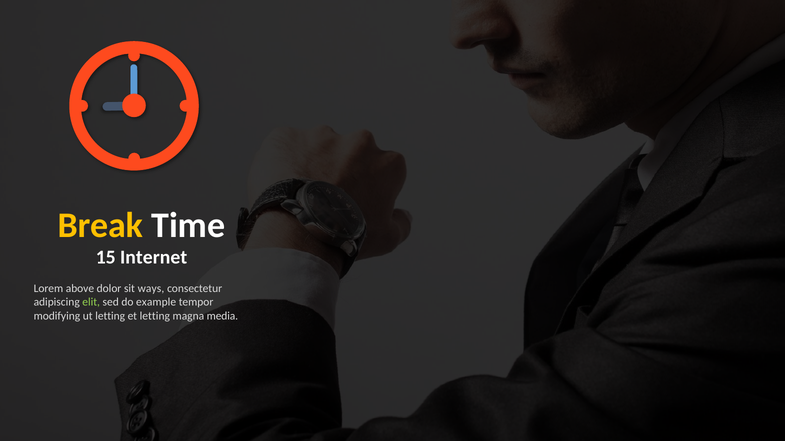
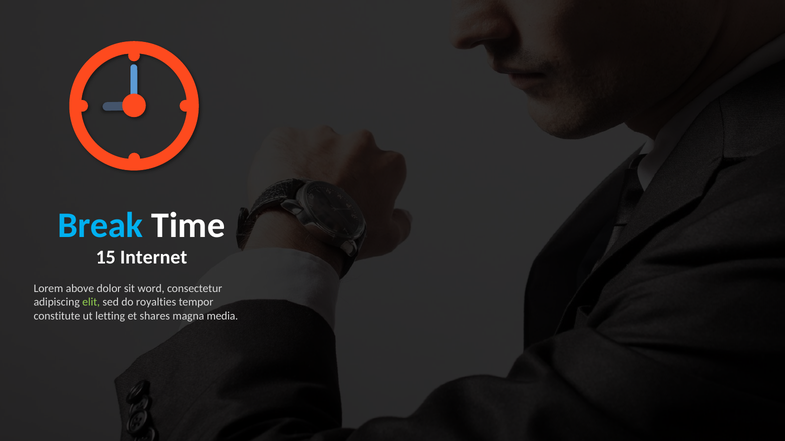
Break colour: yellow -> light blue
ways: ways -> word
example: example -> royalties
modifying: modifying -> constitute
et letting: letting -> shares
